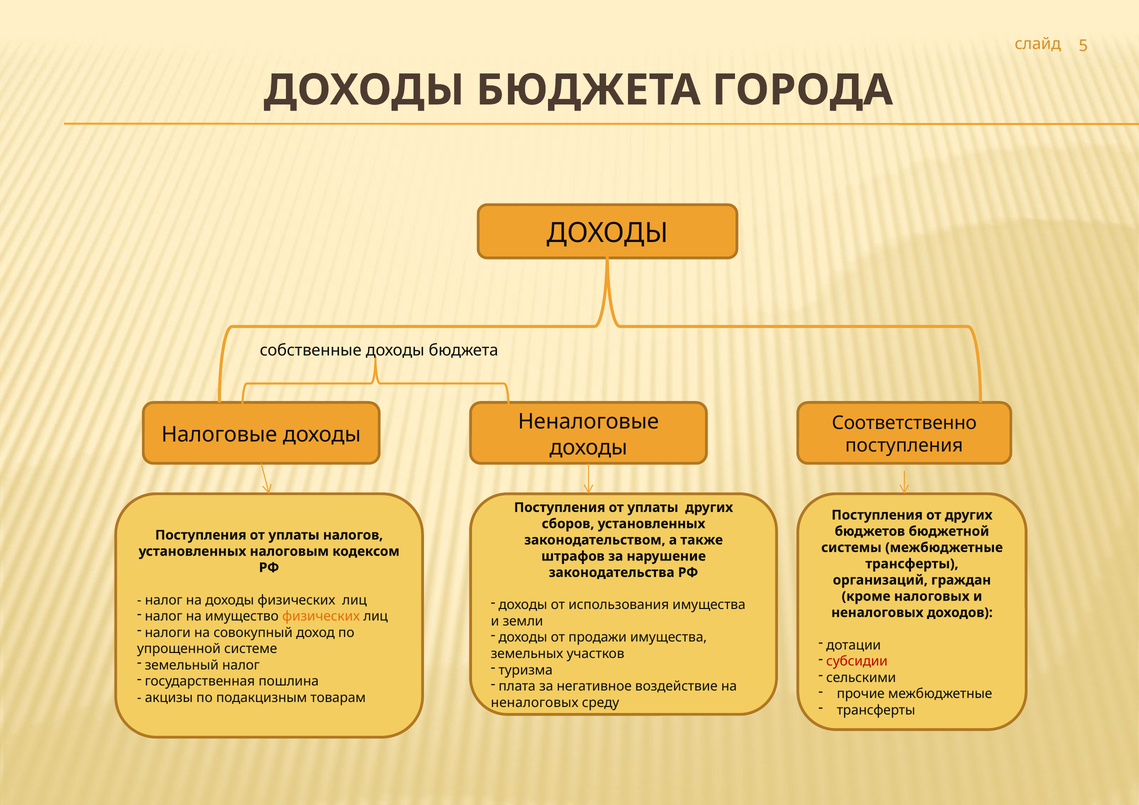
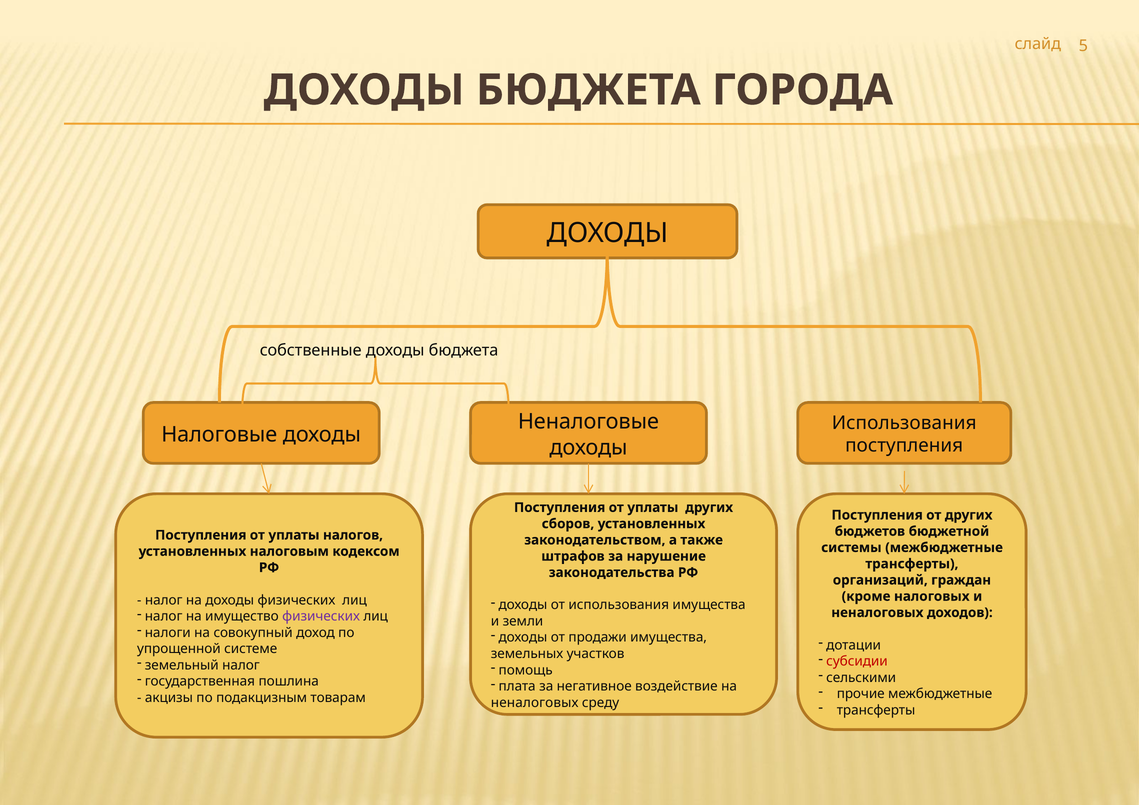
Соответственно at (904, 423): Соответственно -> Использования
физических at (321, 617) colour: orange -> purple
туризма: туризма -> помощь
